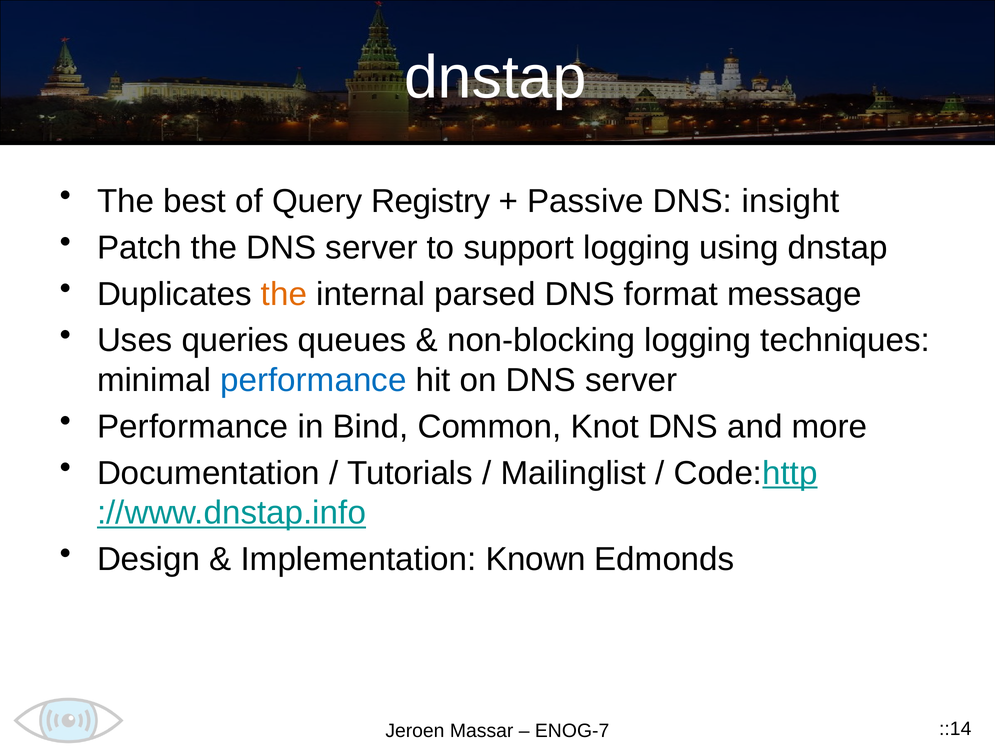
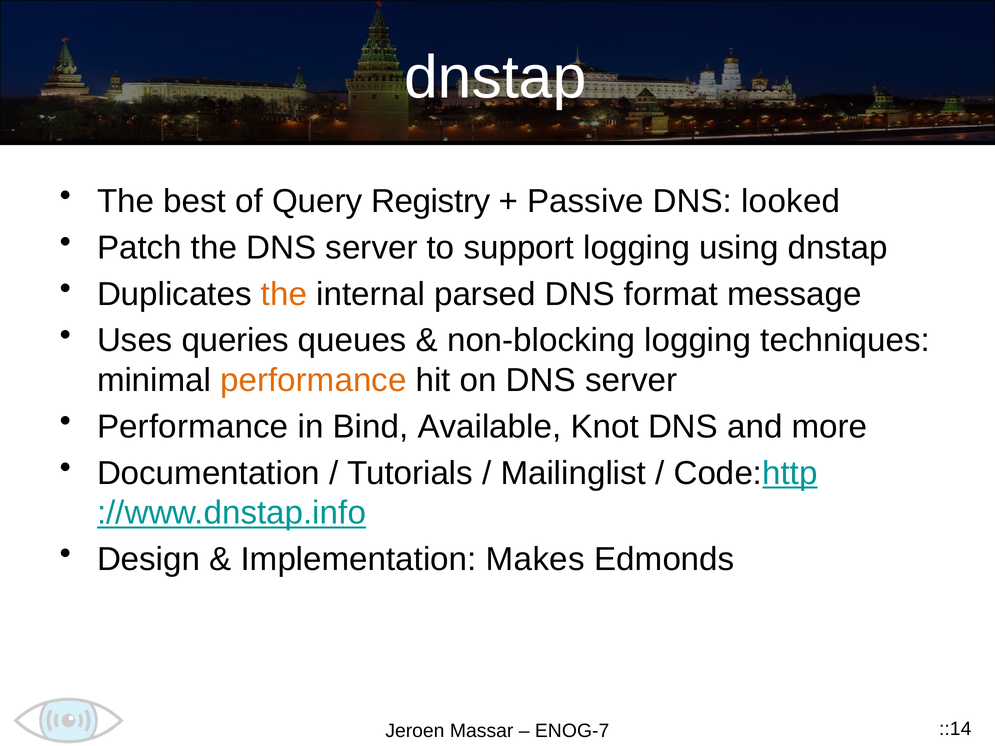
insight: insight -> looked
performance at (313, 380) colour: blue -> orange
Common: Common -> Available
Known: Known -> Makes
